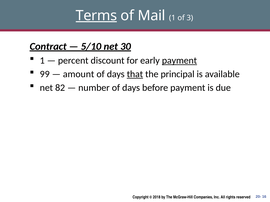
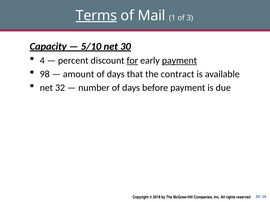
Contract: Contract -> Capacity
1 at (42, 61): 1 -> 4
for underline: none -> present
99: 99 -> 98
that underline: present -> none
principal: principal -> contract
82: 82 -> 32
